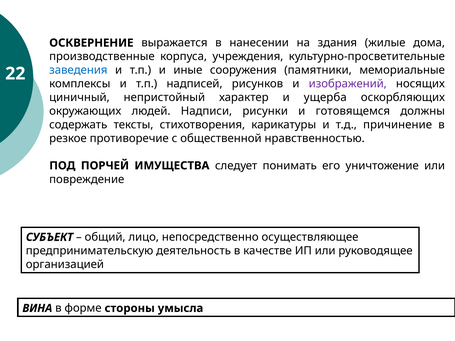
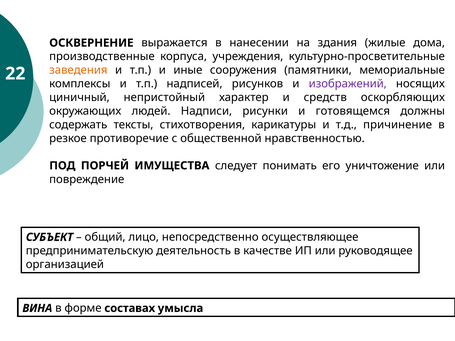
заведения colour: blue -> orange
ущерба: ущерба -> средств
стороны: стороны -> составах
